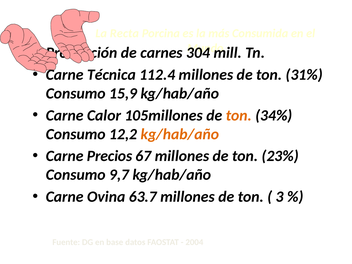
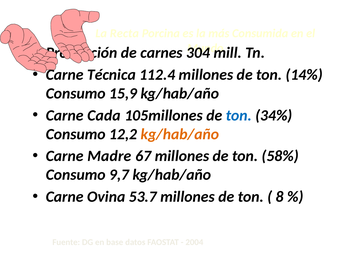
31%: 31% -> 14%
Calor: Calor -> Cada
ton at (239, 115) colour: orange -> blue
Precios: Precios -> Madre
23%: 23% -> 58%
63.7: 63.7 -> 53.7
3: 3 -> 8
